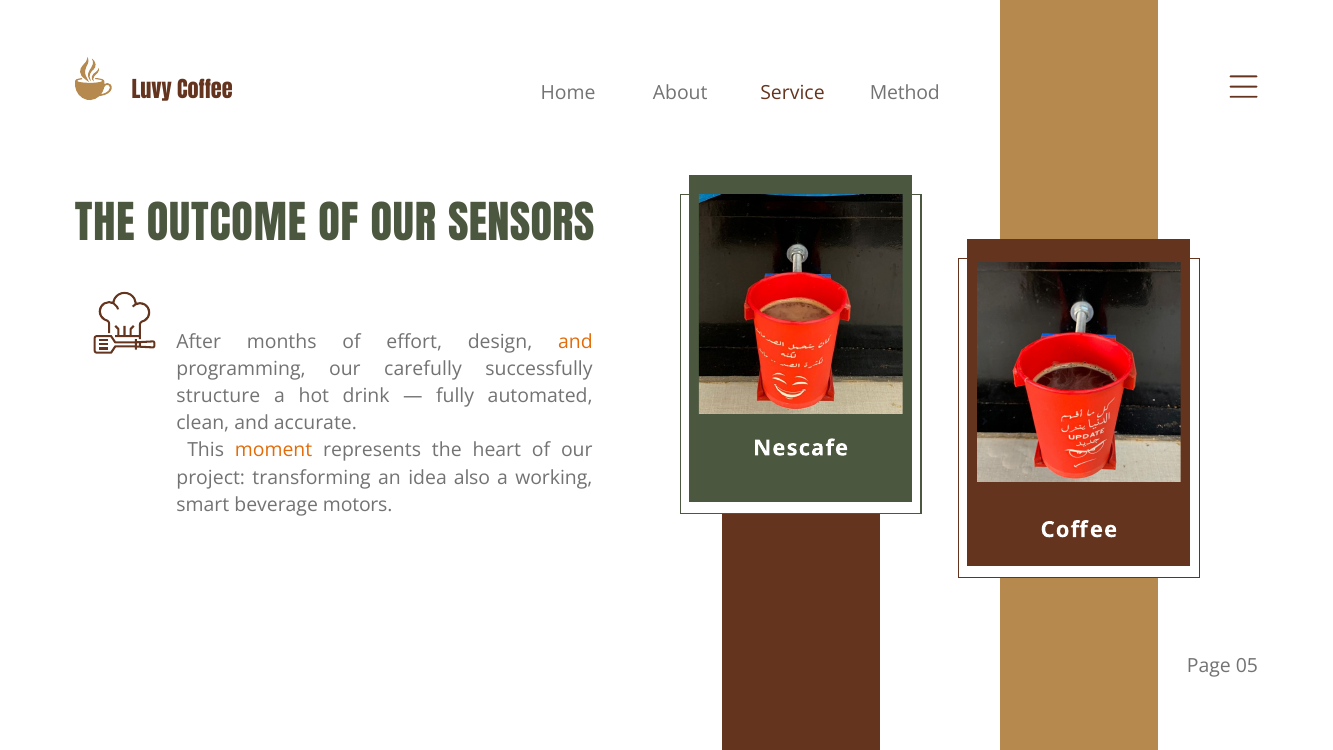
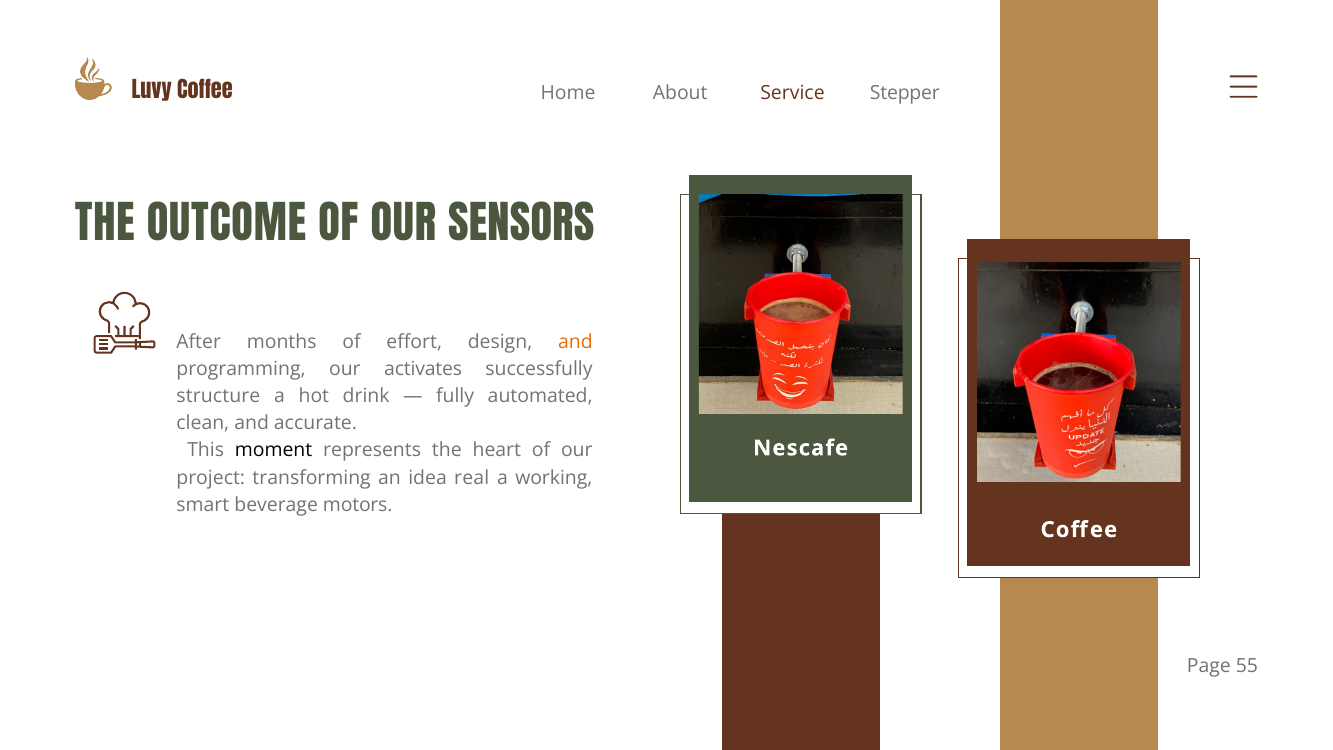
Method: Method -> Stepper
carefully: carefully -> activates
moment colour: orange -> black
also: also -> real
05: 05 -> 55
